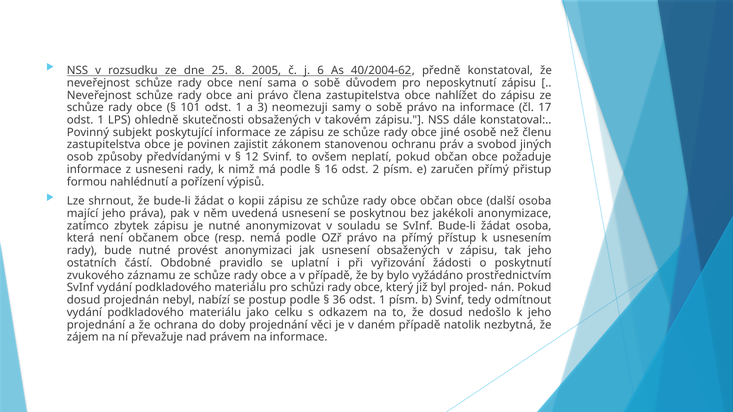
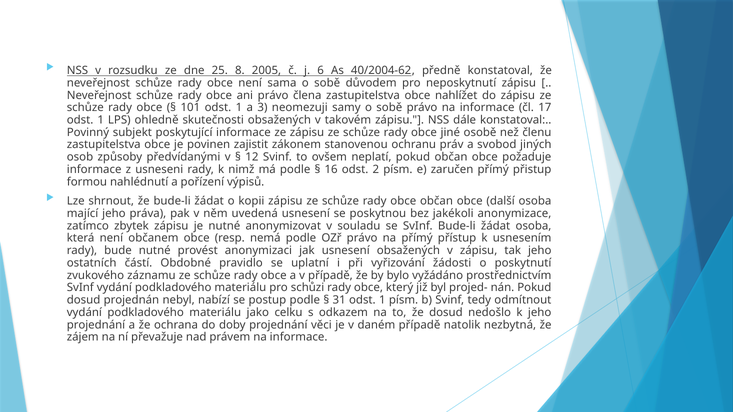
36: 36 -> 31
